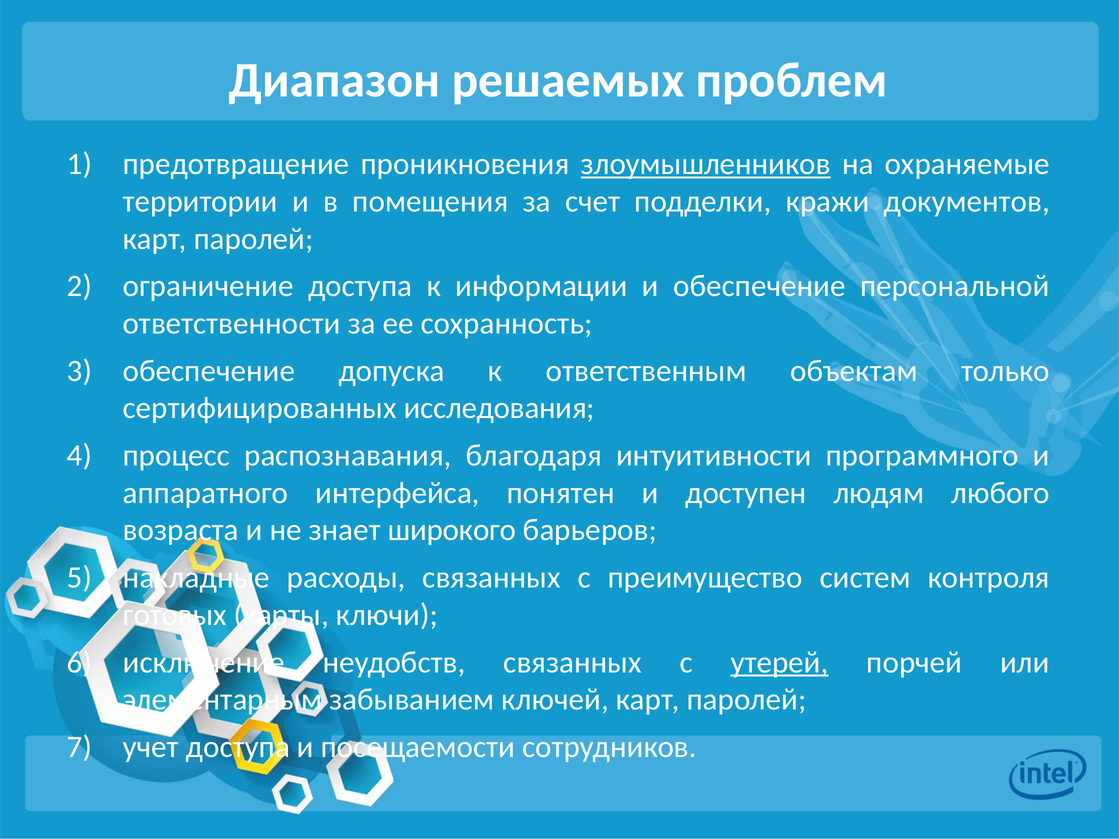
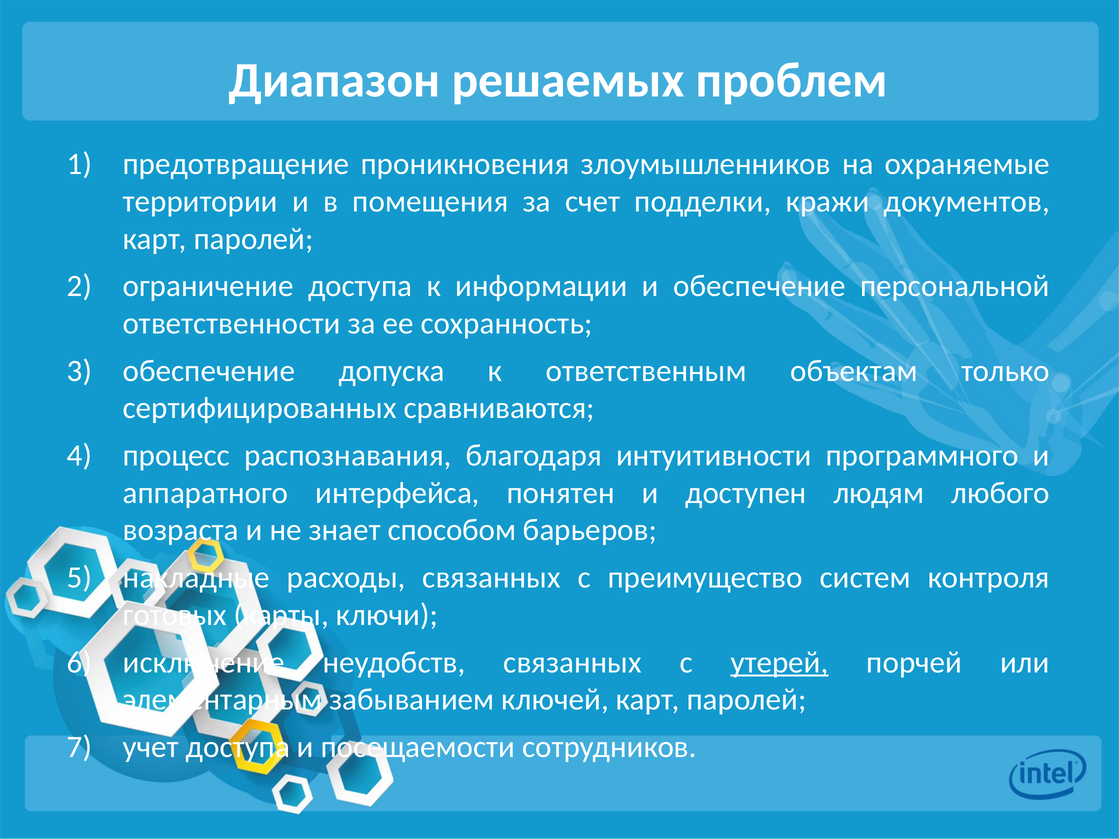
злоумышленников underline: present -> none
исследования: исследования -> сравниваются
широкого: широкого -> способом
